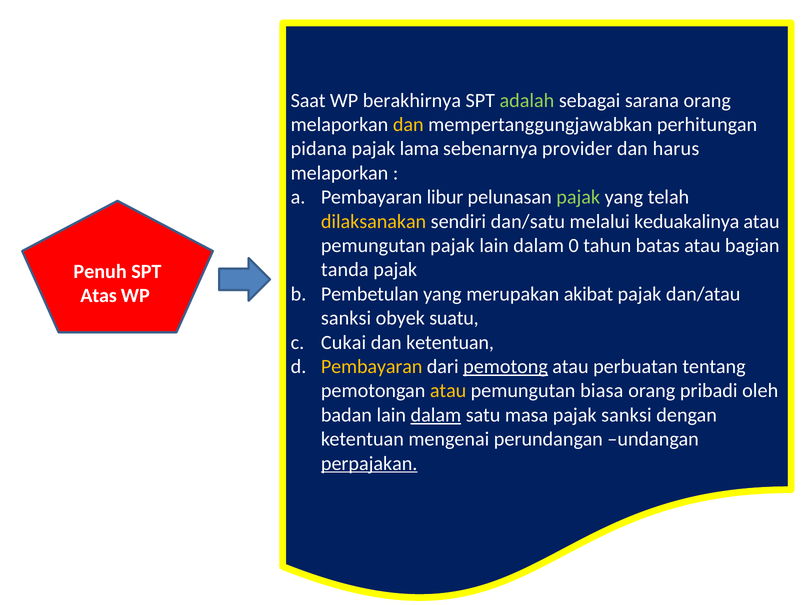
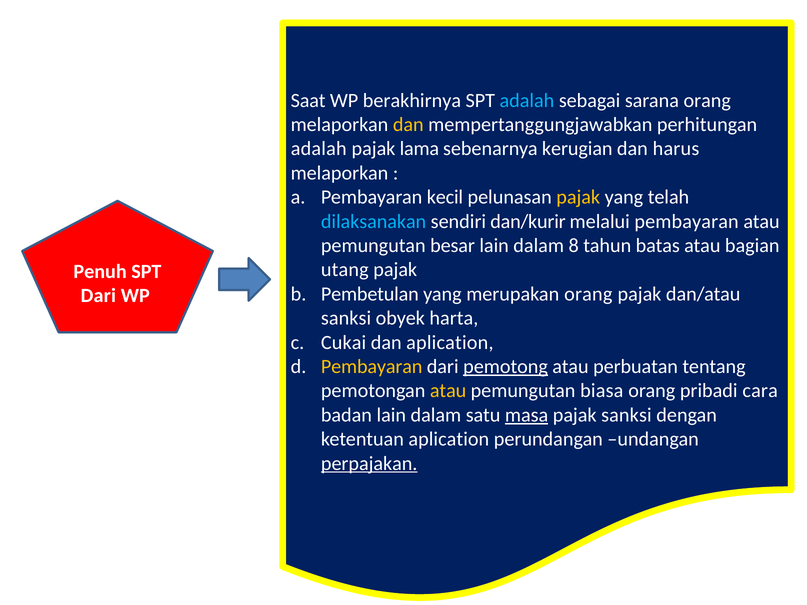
adalah at (527, 100) colour: light green -> light blue
pidana at (319, 149): pidana -> adalah
provider: provider -> kerugian
libur: libur -> kecil
pajak at (578, 197) colour: light green -> yellow
dilaksanakan colour: yellow -> light blue
dan/satu: dan/satu -> dan/kurir
melalui keduakalinya: keduakalinya -> pembayaran
pemungutan pajak: pajak -> besar
0: 0 -> 8
tanda: tanda -> utang
merupakan akibat: akibat -> orang
Atas at (99, 296): Atas -> Dari
suatu: suatu -> harta
dan ketentuan: ketentuan -> aplication
oleh: oleh -> cara
dalam at (436, 415) underline: present -> none
masa underline: none -> present
ketentuan mengenai: mengenai -> aplication
